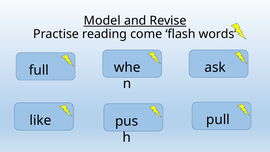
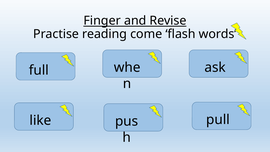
Model: Model -> Finger
